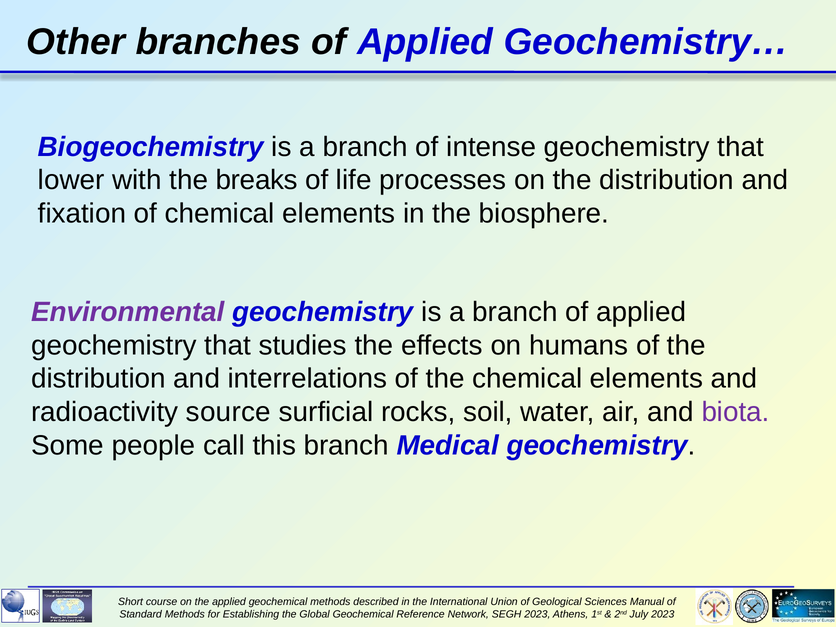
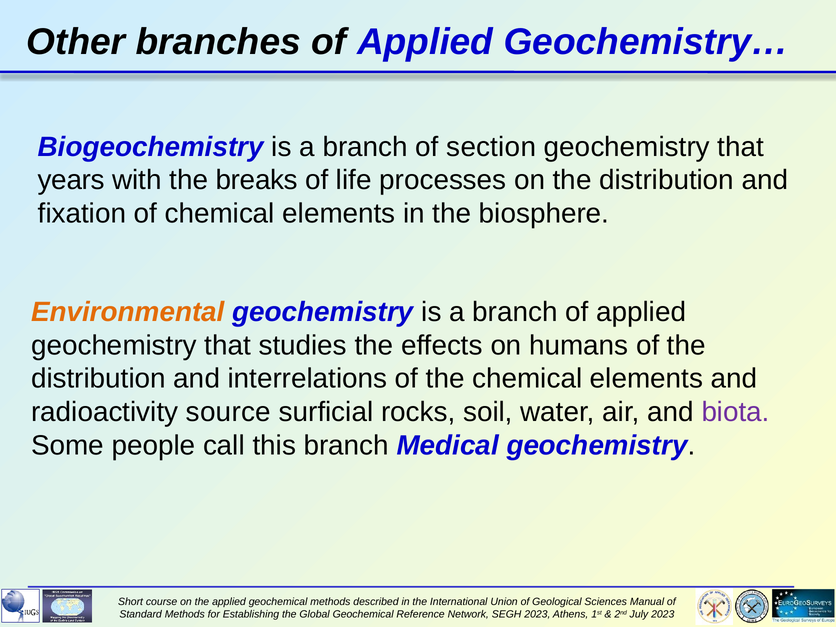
intense: intense -> section
lower: lower -> years
Environmental colour: purple -> orange
